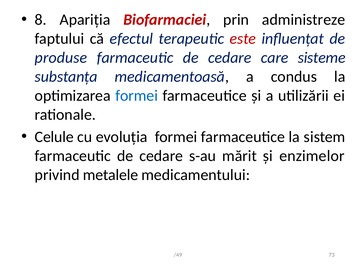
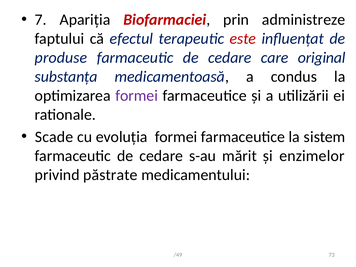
8: 8 -> 7
sisteme: sisteme -> original
formei at (137, 96) colour: blue -> purple
Celule: Celule -> Scade
metalele: metalele -> păstrate
